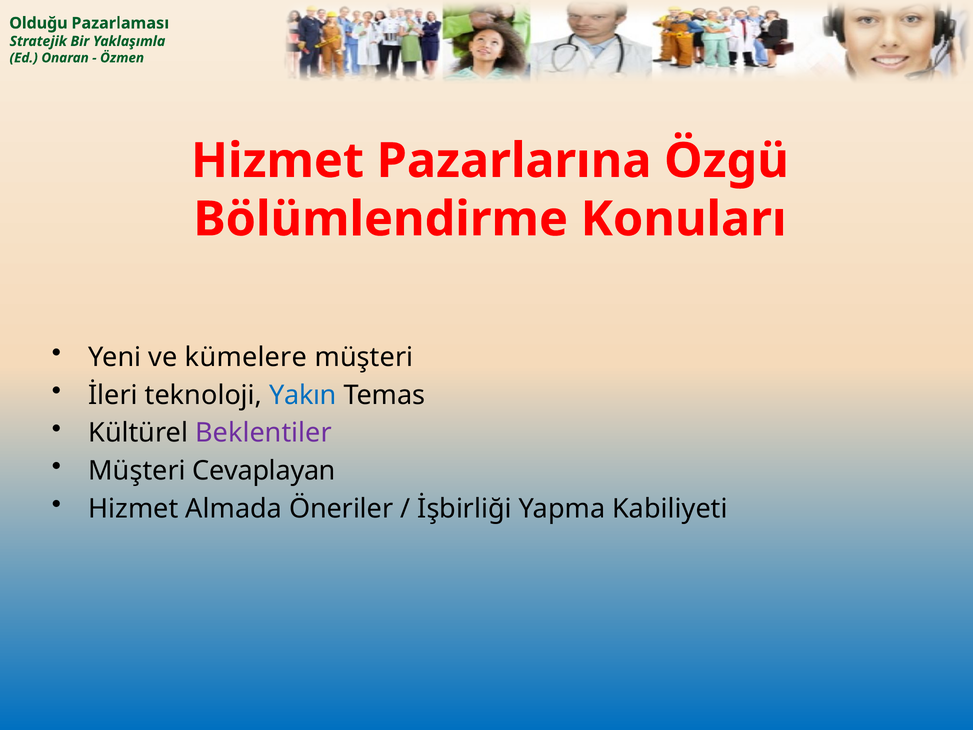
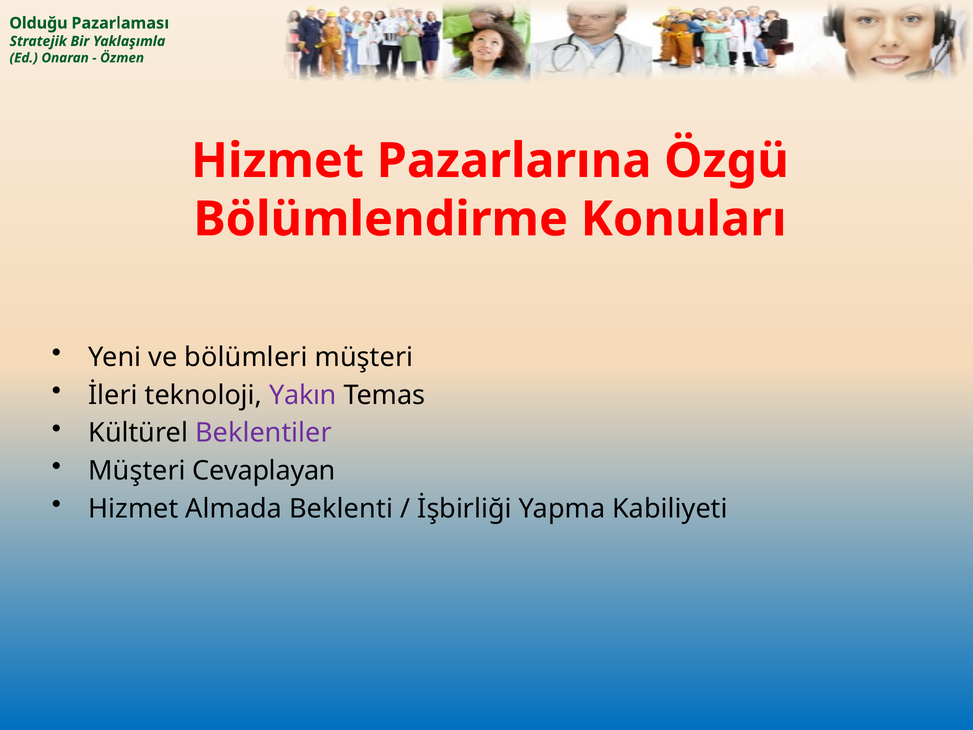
kümelere: kümelere -> bölümleri
Yakın colour: blue -> purple
Öneriler: Öneriler -> Beklenti
